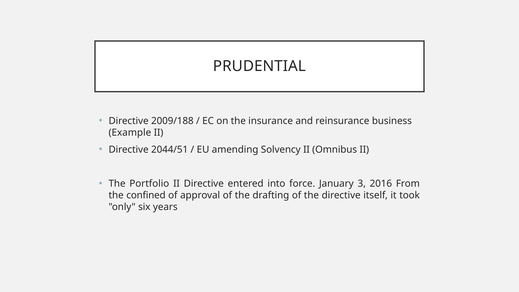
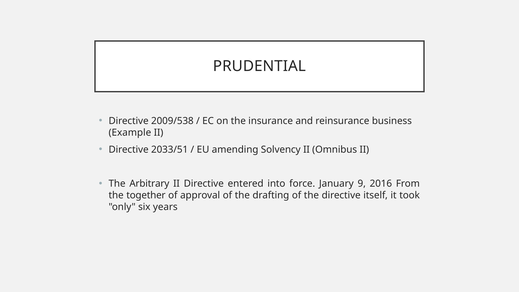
2009/188: 2009/188 -> 2009/538
2044/51: 2044/51 -> 2033/51
Portfolio: Portfolio -> Arbitrary
3: 3 -> 9
confined: confined -> together
